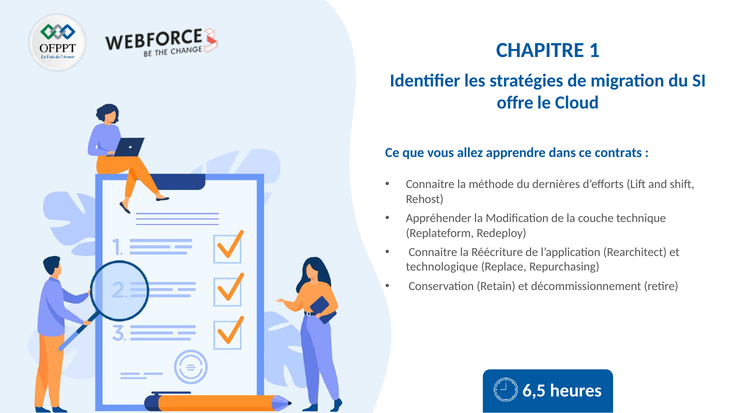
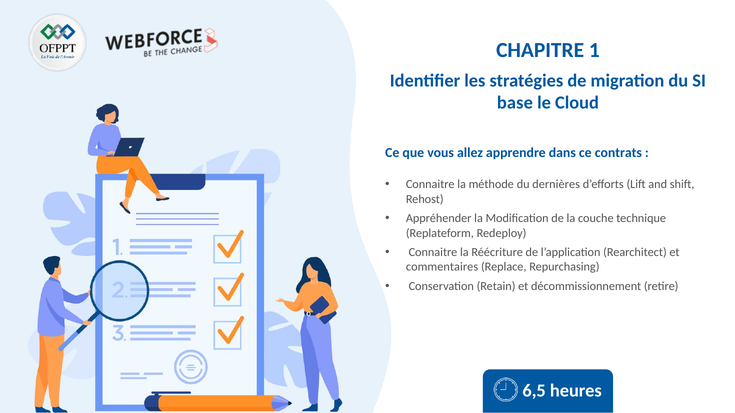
offre: offre -> base
technologique: technologique -> commentaires
